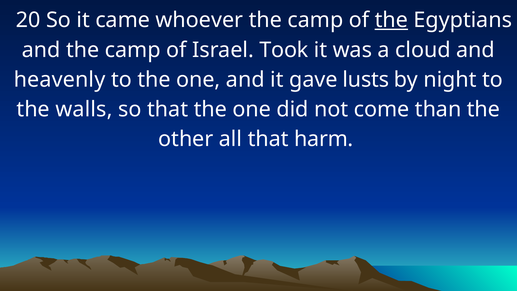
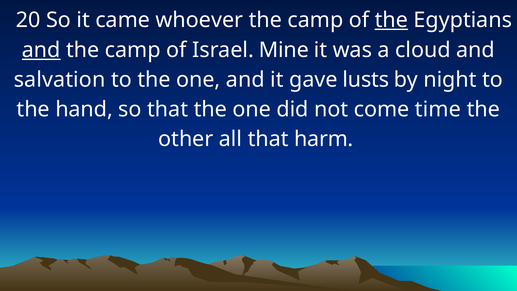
and at (41, 50) underline: none -> present
Took: Took -> Mine
heavenly: heavenly -> salvation
walls: walls -> hand
than: than -> time
